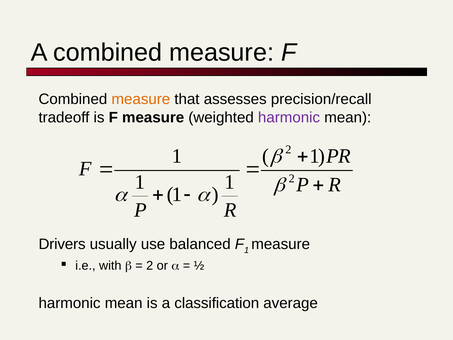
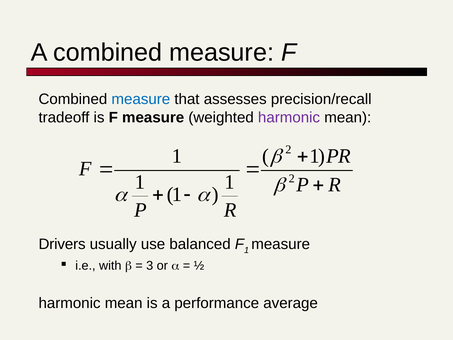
measure at (141, 99) colour: orange -> blue
2 at (150, 266): 2 -> 3
classification: classification -> performance
